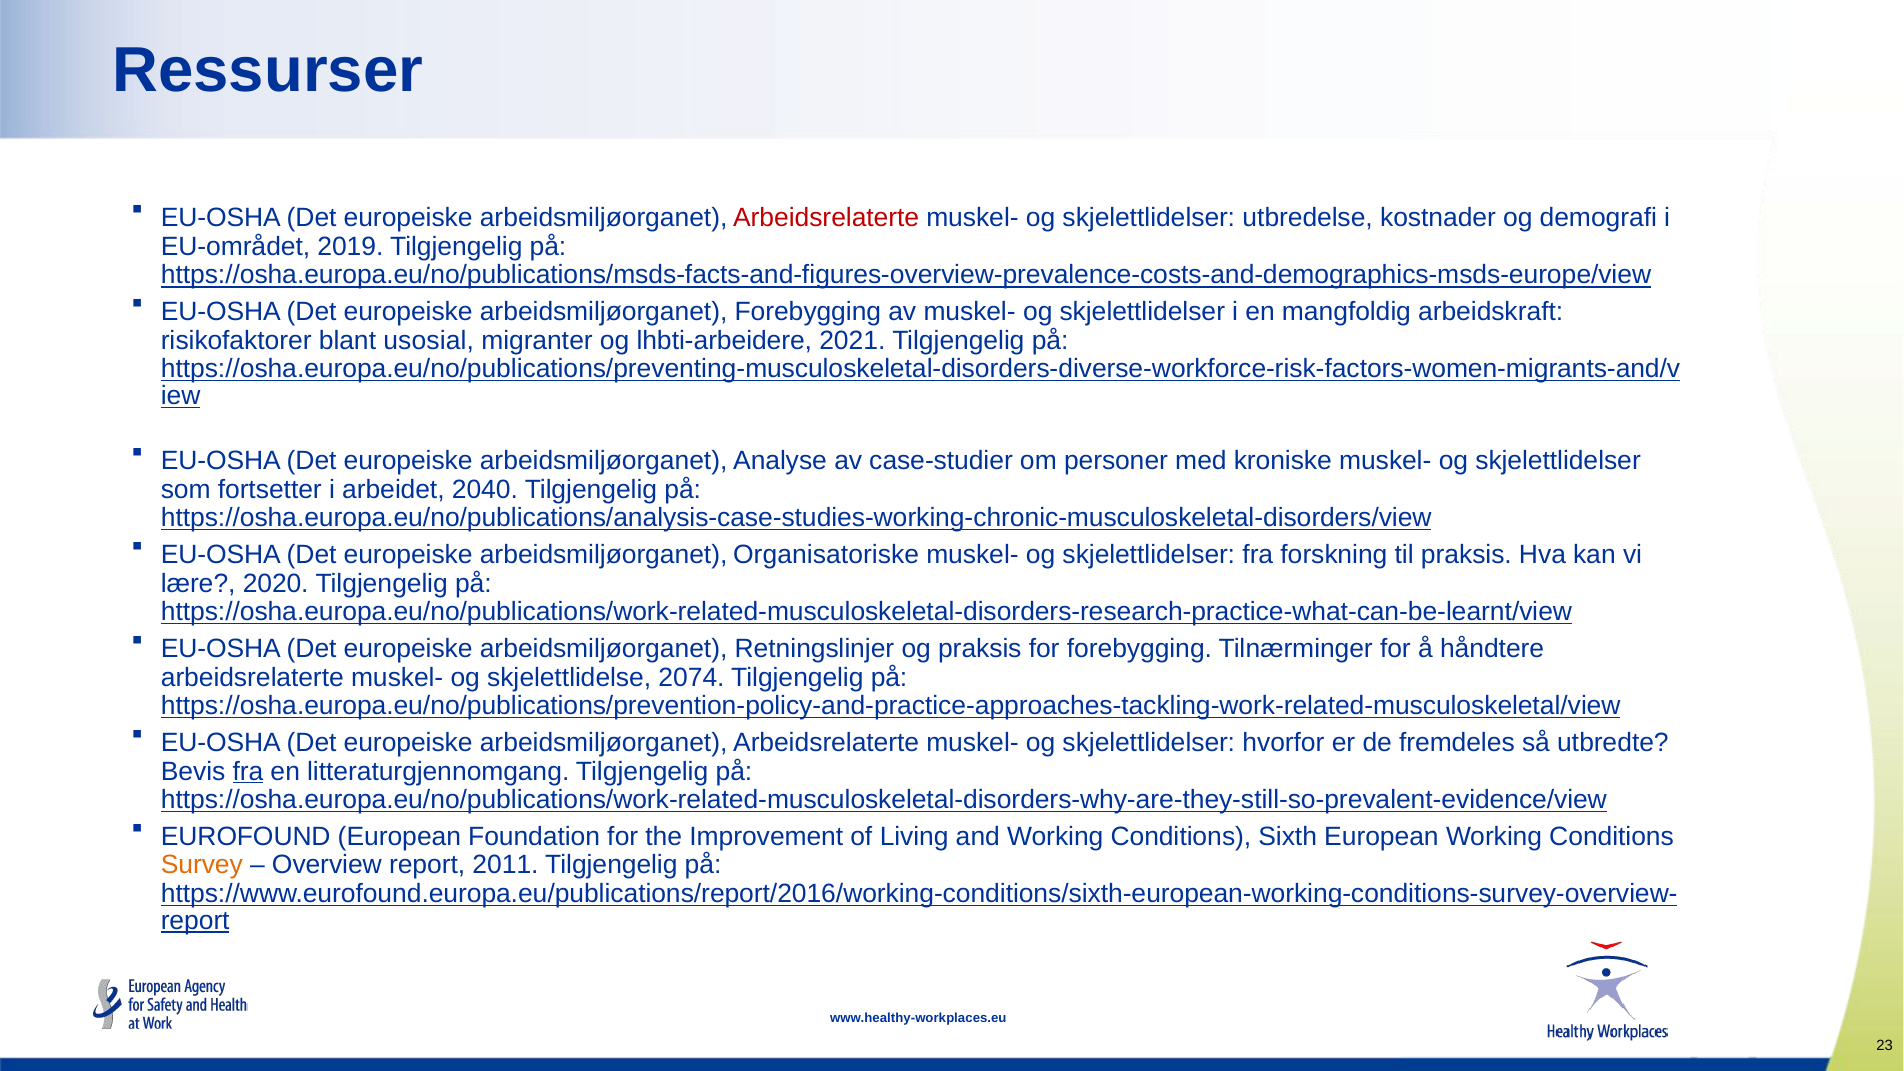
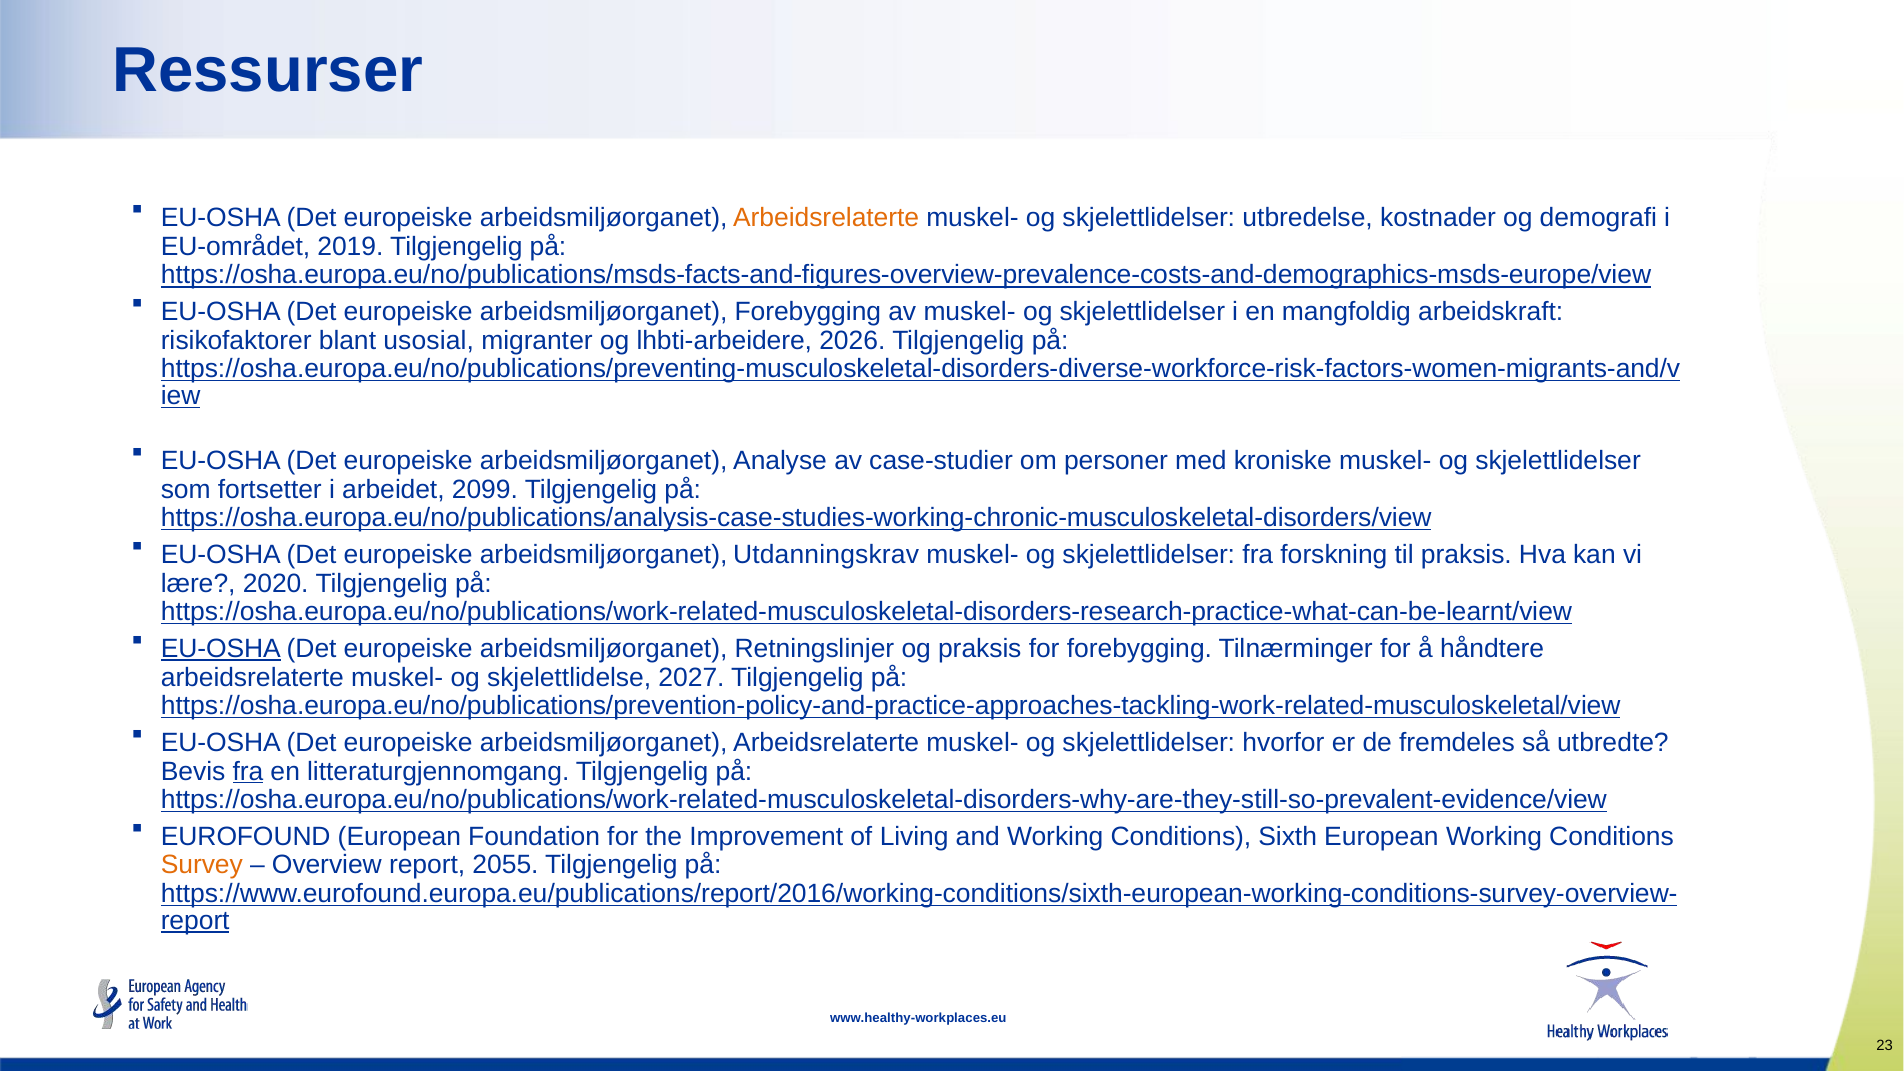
Arbeidsrelaterte at (826, 218) colour: red -> orange
2021: 2021 -> 2026
2040: 2040 -> 2099
Organisatoriske: Organisatoriske -> Utdanningskrav
EU-OSHA at (221, 649) underline: none -> present
2074: 2074 -> 2027
2011: 2011 -> 2055
